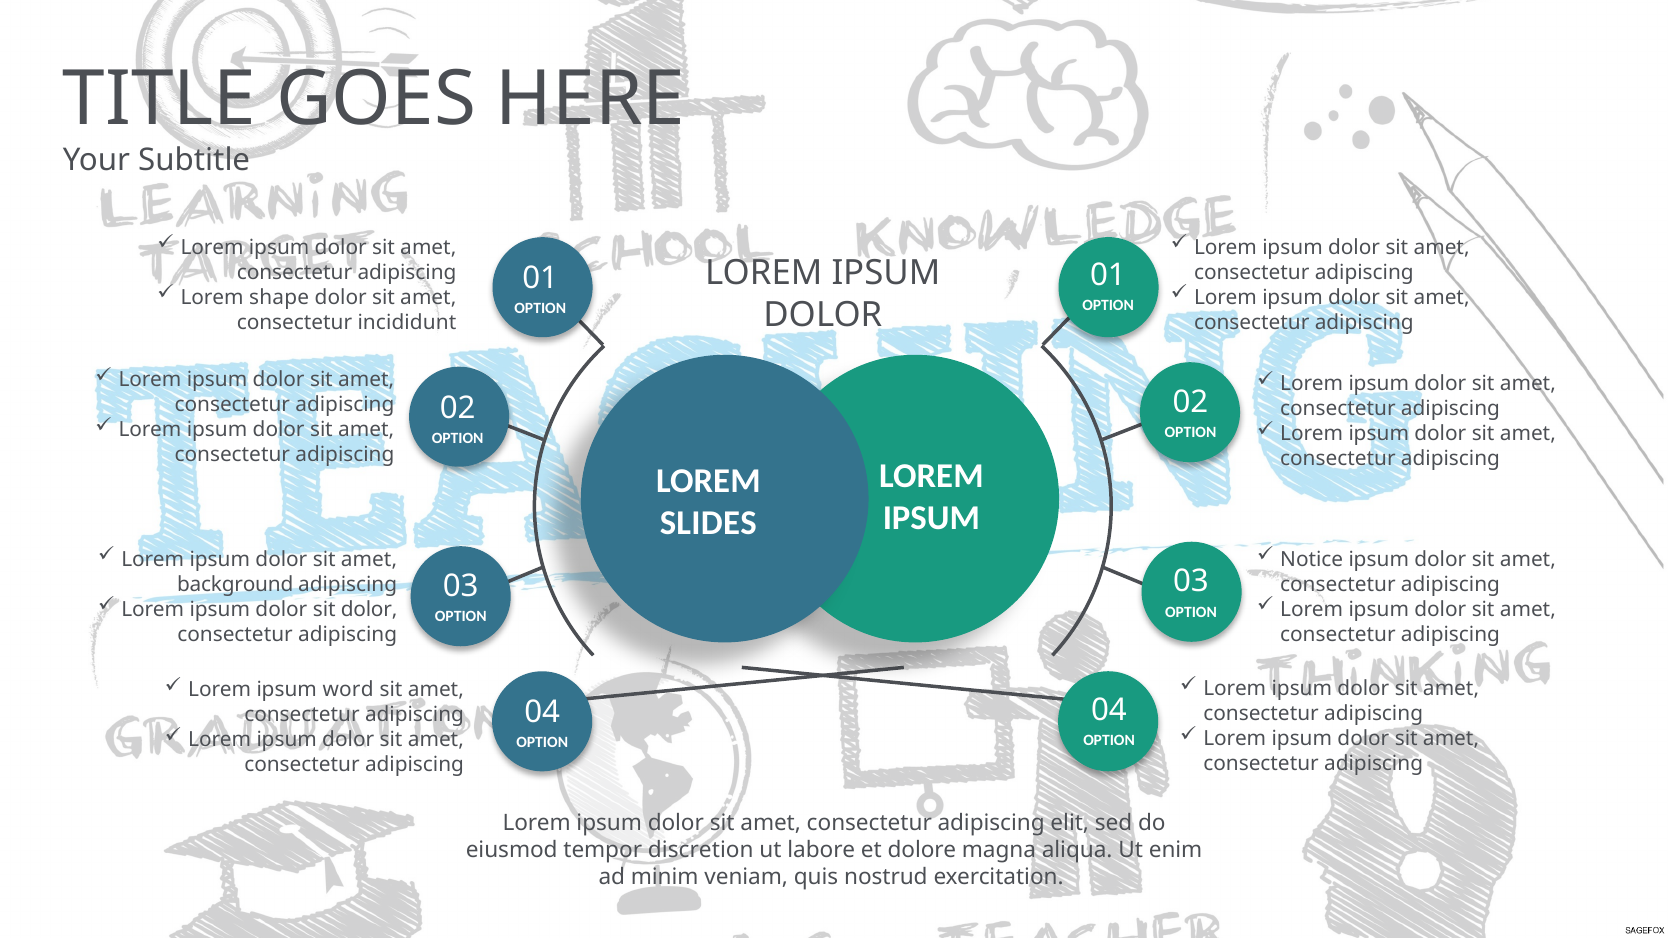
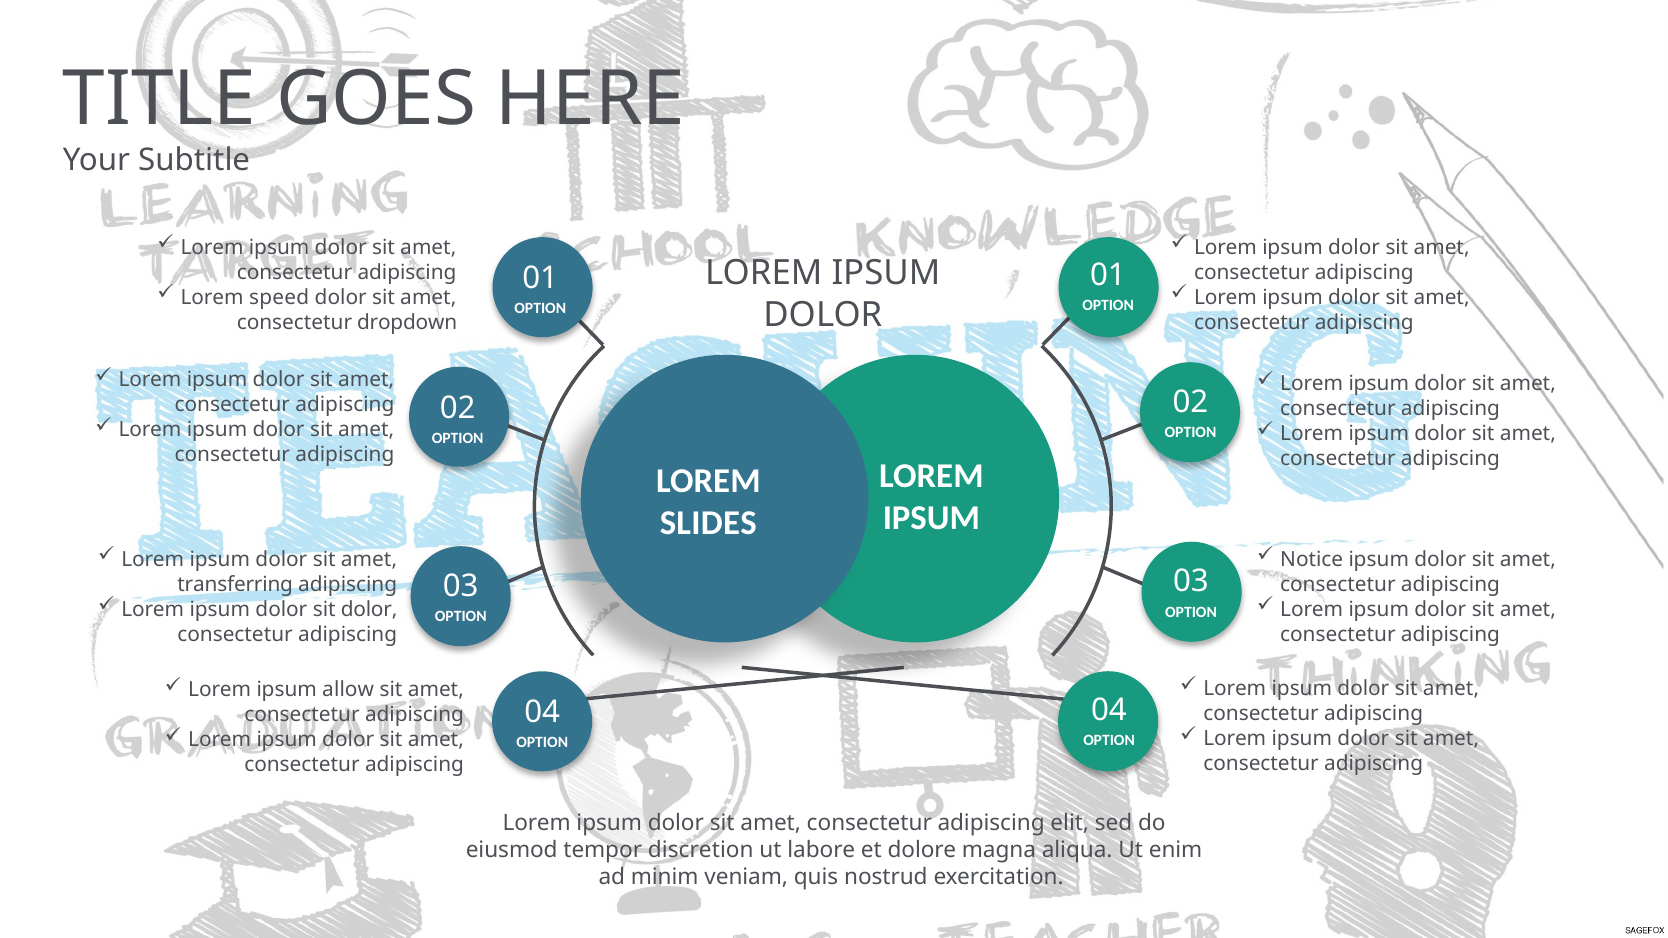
shape: shape -> speed
incididunt: incididunt -> dropdown
background: background -> transferring
word: word -> allow
